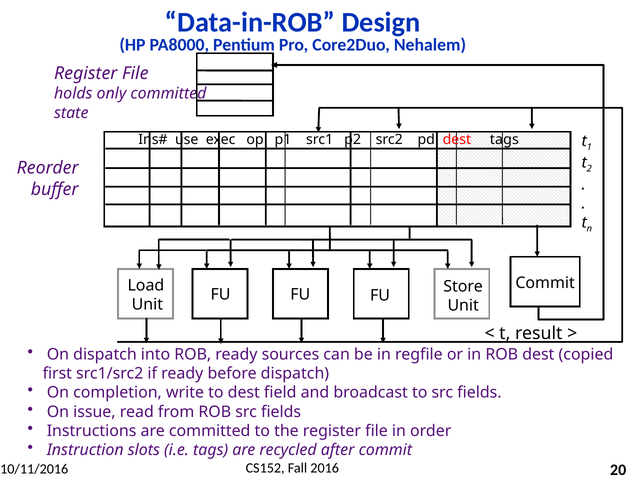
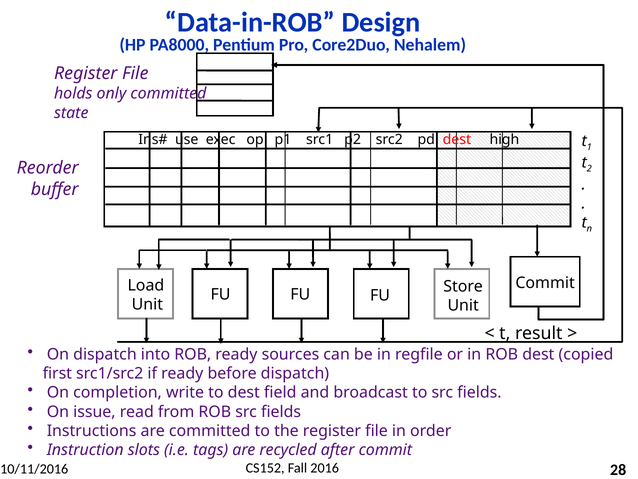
dest tags: tags -> high
20: 20 -> 28
